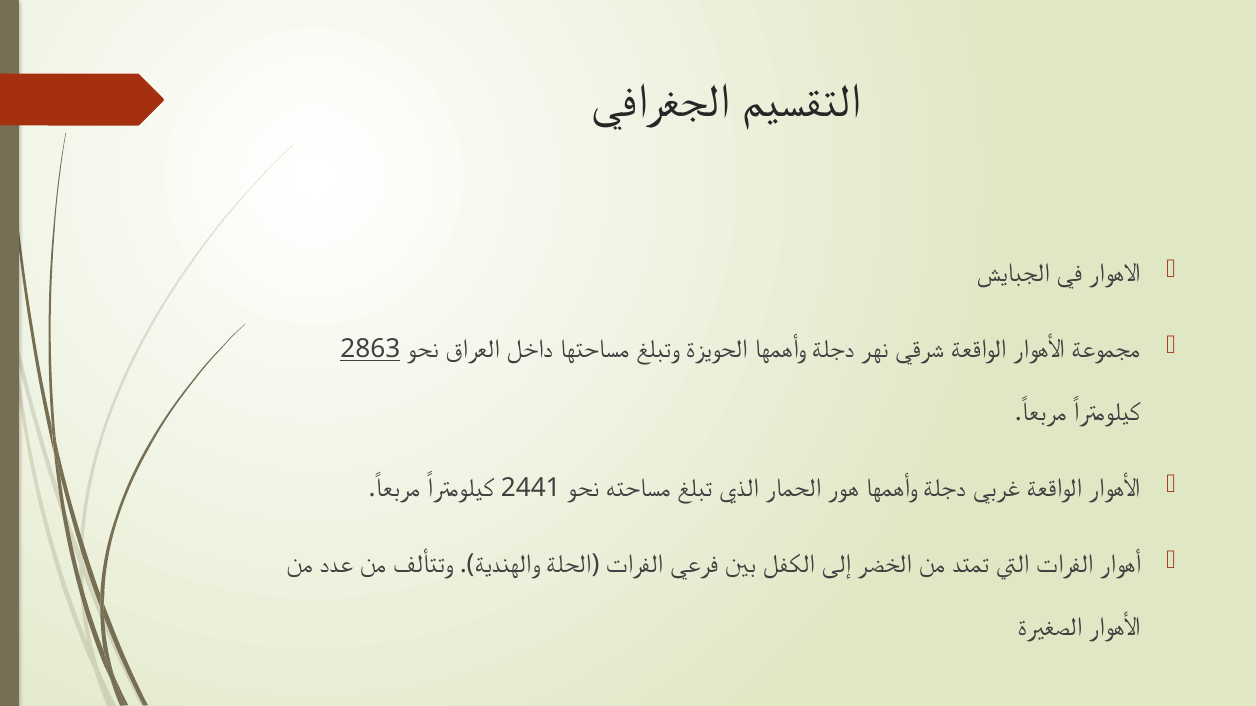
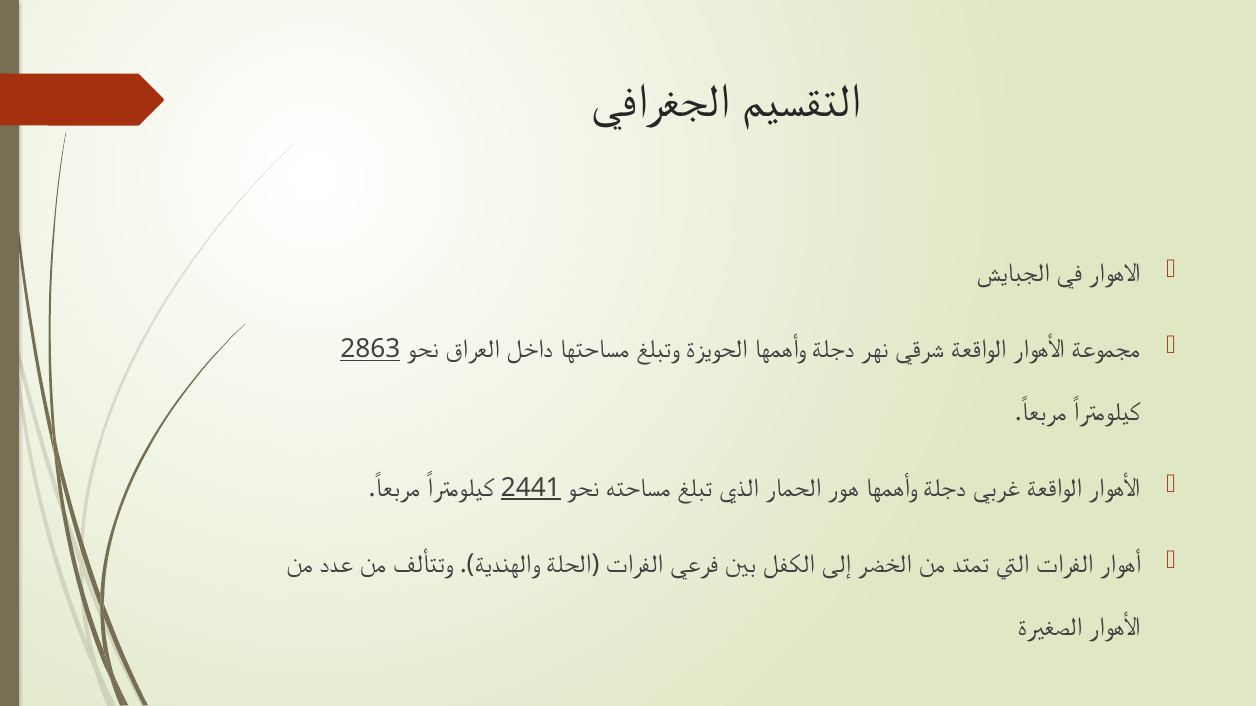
2441 underline: none -> present
